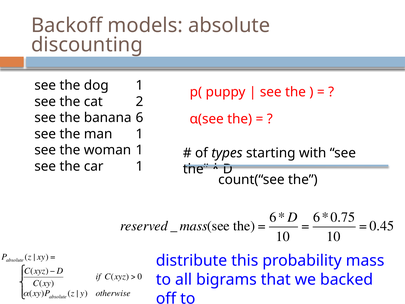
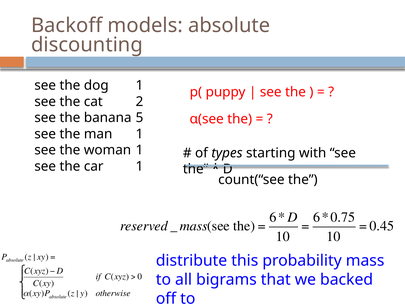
6: 6 -> 5
